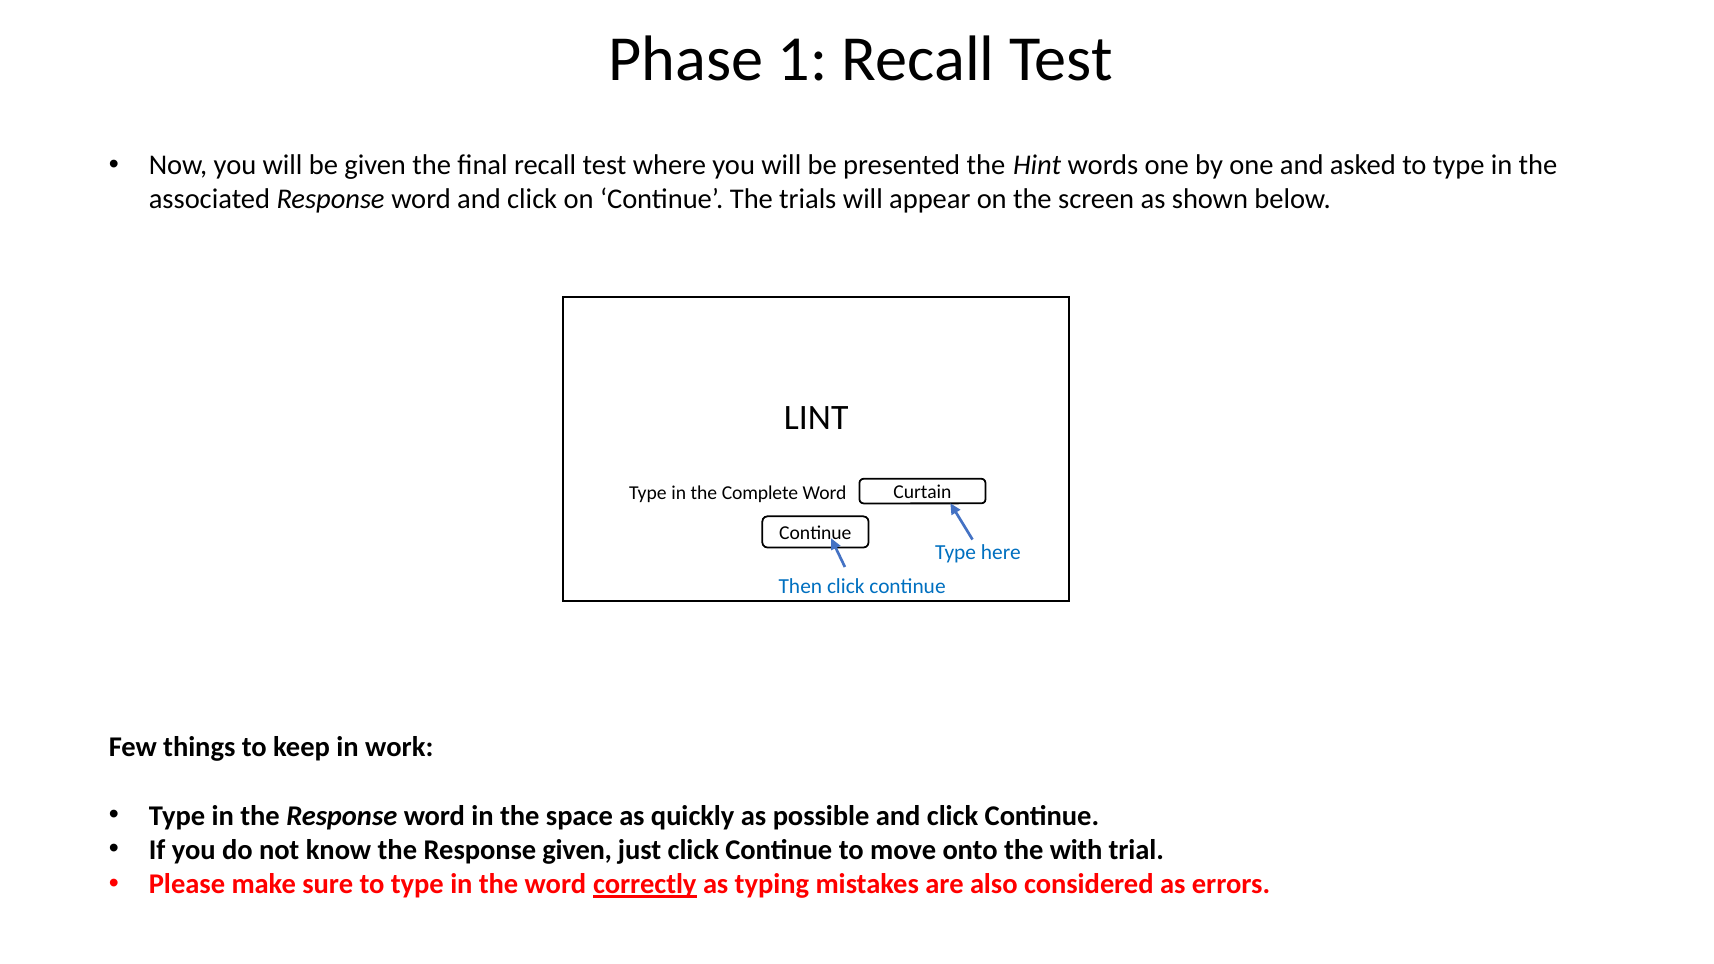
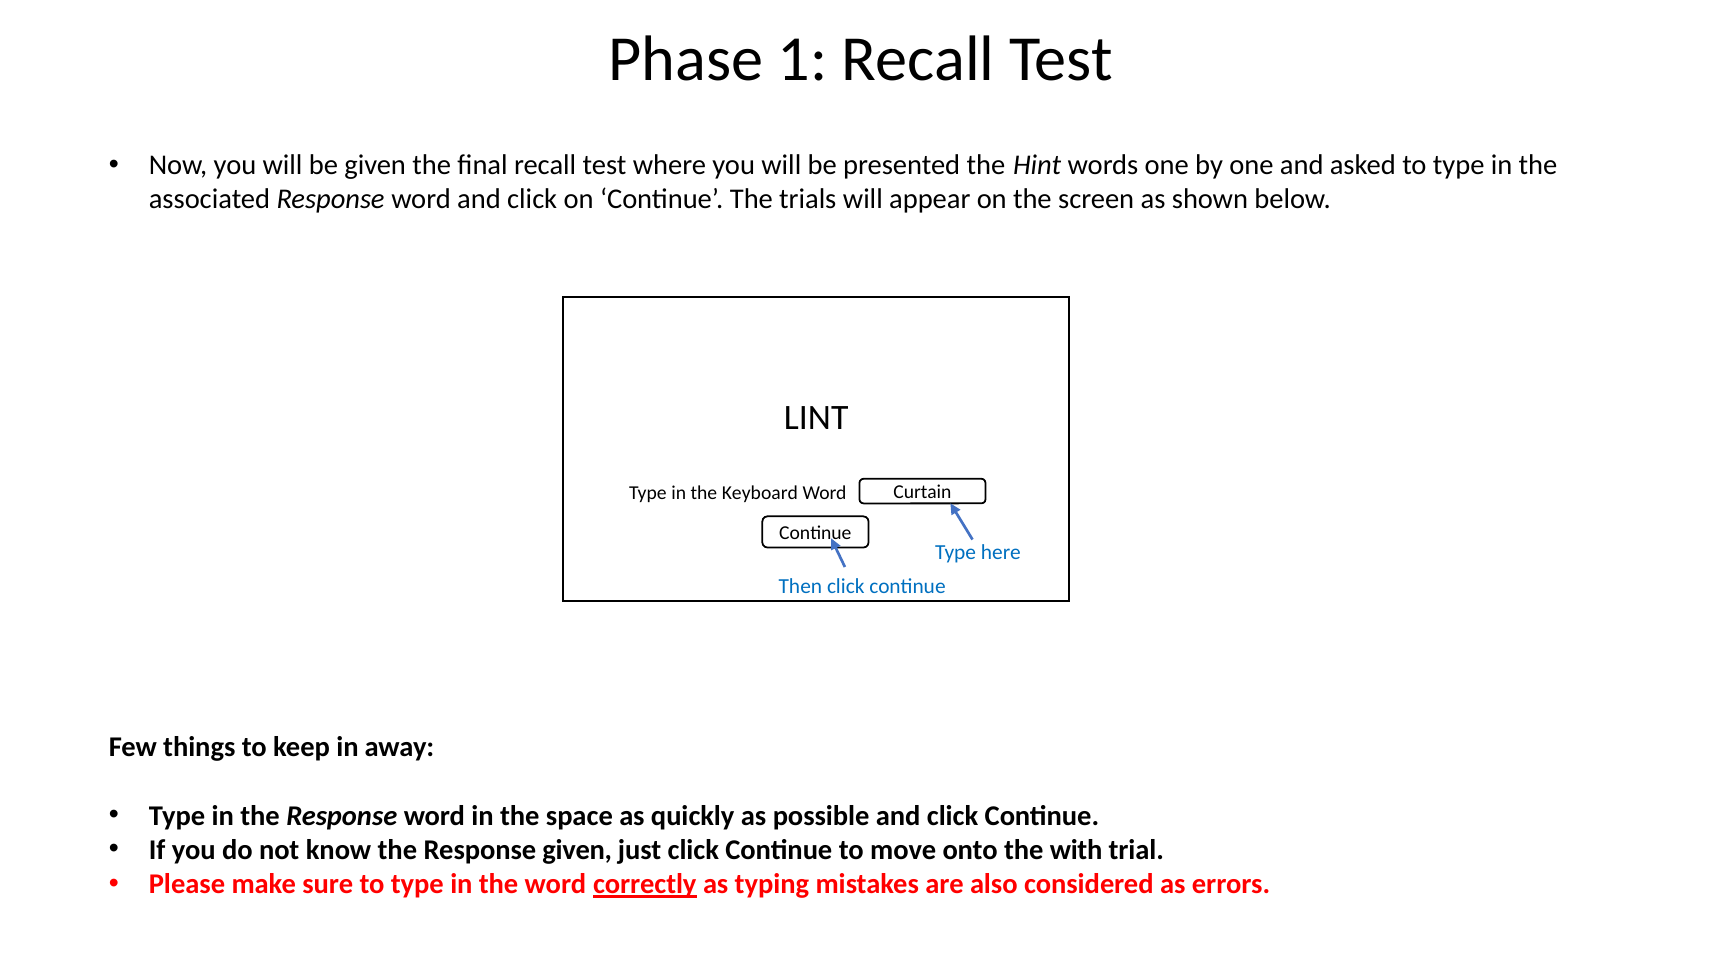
Complete: Complete -> Keyboard
work: work -> away
